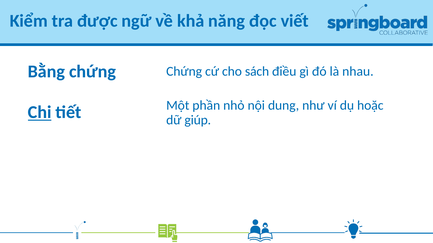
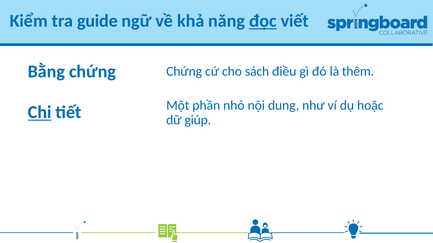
được: được -> guide
đọc underline: none -> present
nhau: nhau -> thêm
